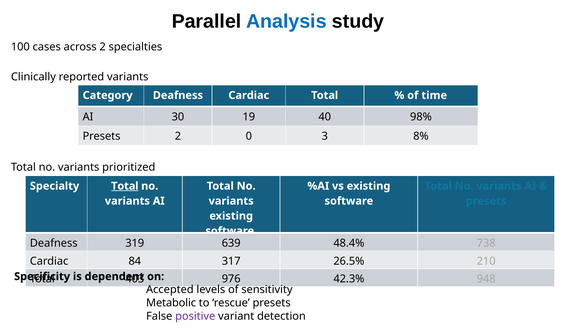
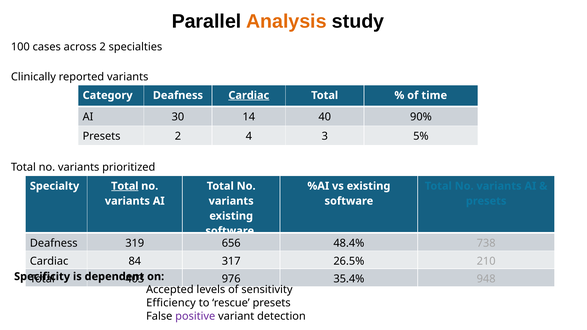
Analysis colour: blue -> orange
Cardiac at (249, 95) underline: none -> present
19: 19 -> 14
98%: 98% -> 90%
0: 0 -> 4
8%: 8% -> 5%
639: 639 -> 656
42.3%: 42.3% -> 35.4%
Metabolic: Metabolic -> Efficiency
